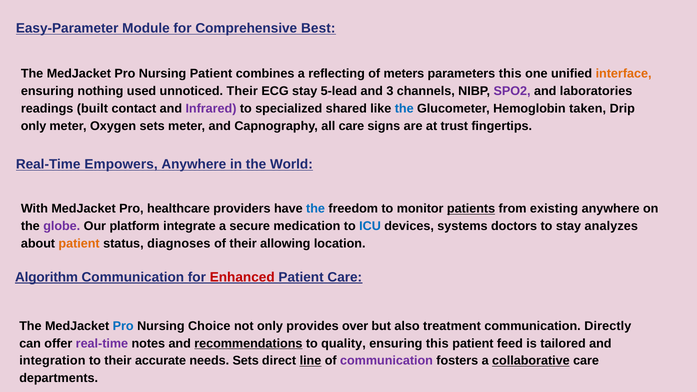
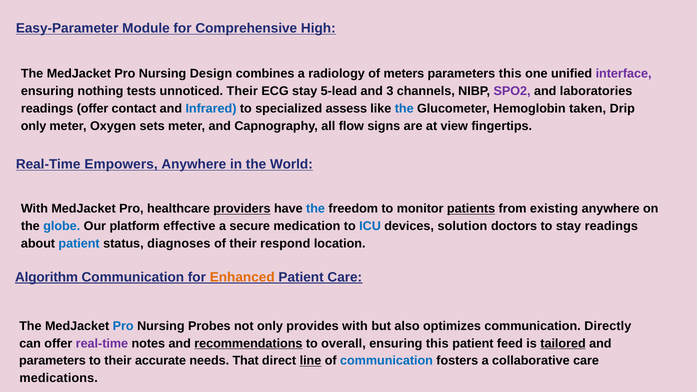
Best: Best -> High
Nursing Patient: Patient -> Design
reflecting: reflecting -> radiology
interface colour: orange -> purple
used: used -> tests
readings built: built -> offer
Infrared colour: purple -> blue
shared: shared -> assess
all care: care -> flow
trust: trust -> view
providers underline: none -> present
globe colour: purple -> blue
integrate: integrate -> effective
systems: systems -> solution
stay analyzes: analyzes -> readings
patient at (79, 243) colour: orange -> blue
allowing: allowing -> respond
Enhanced colour: red -> orange
Choice: Choice -> Probes
provides over: over -> with
treatment: treatment -> optimizes
quality: quality -> overall
tailored underline: none -> present
integration at (52, 361): integration -> parameters
needs Sets: Sets -> That
communication at (386, 361) colour: purple -> blue
collaborative underline: present -> none
departments: departments -> medications
